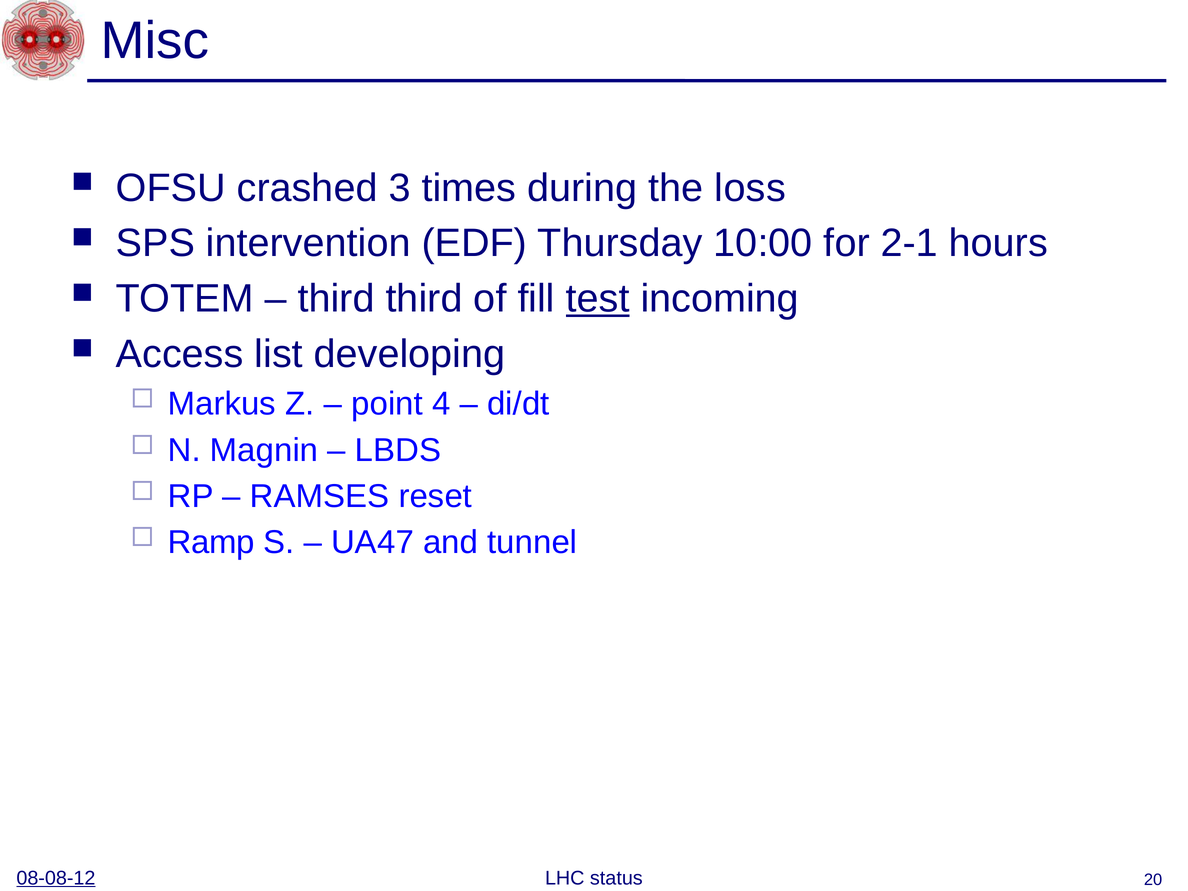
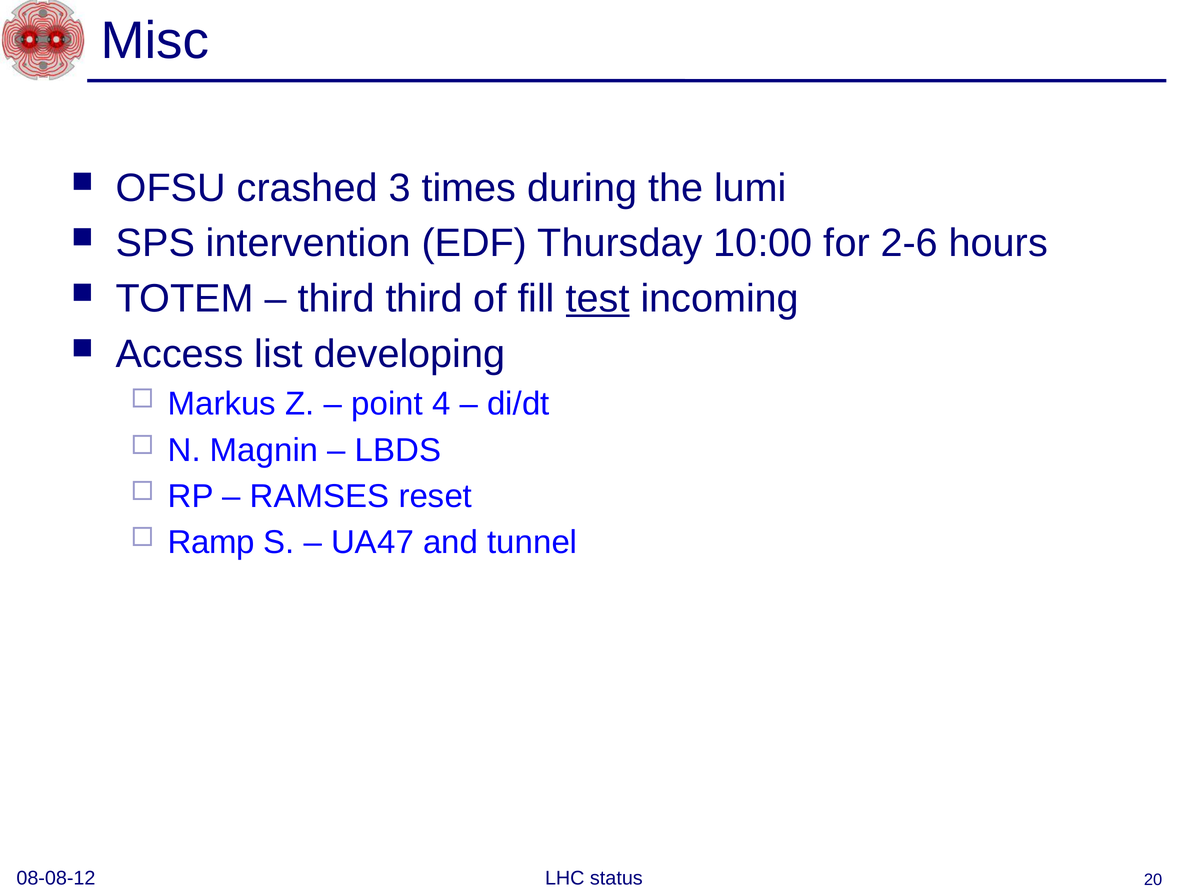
loss: loss -> lumi
2-1: 2-1 -> 2-6
08-08-12 underline: present -> none
